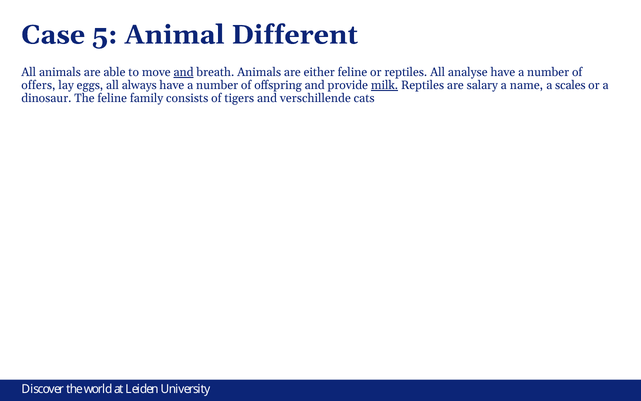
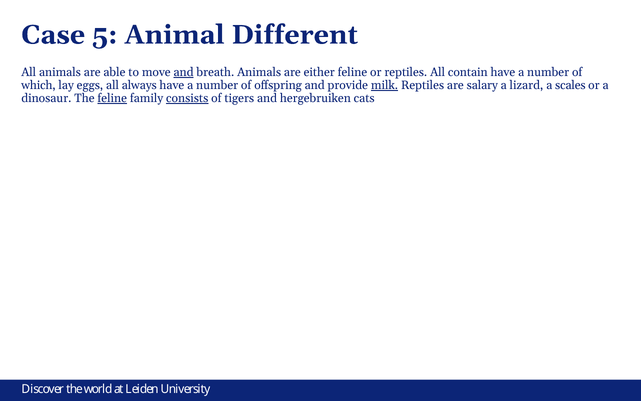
analyse: analyse -> contain
offers: offers -> which
name: name -> lizard
feline at (112, 98) underline: none -> present
consists underline: none -> present
verschillende: verschillende -> hergebruiken
